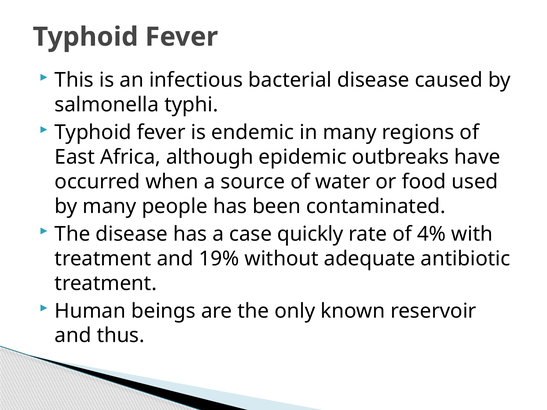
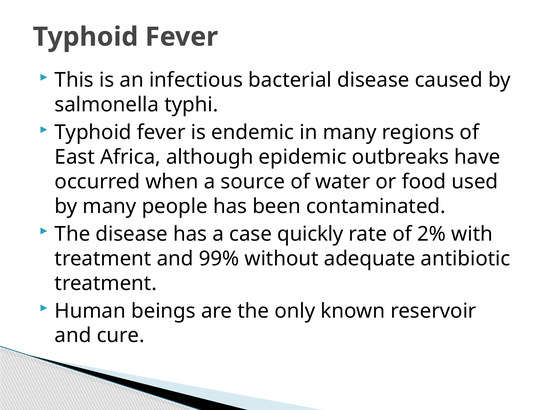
4%: 4% -> 2%
19%: 19% -> 99%
thus: thus -> cure
